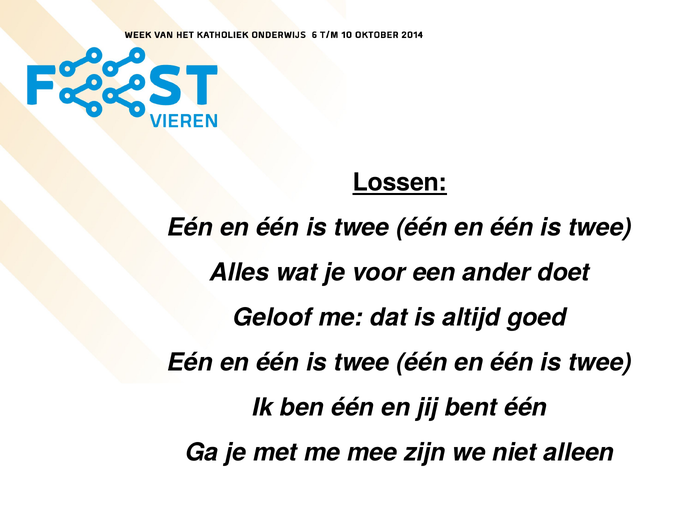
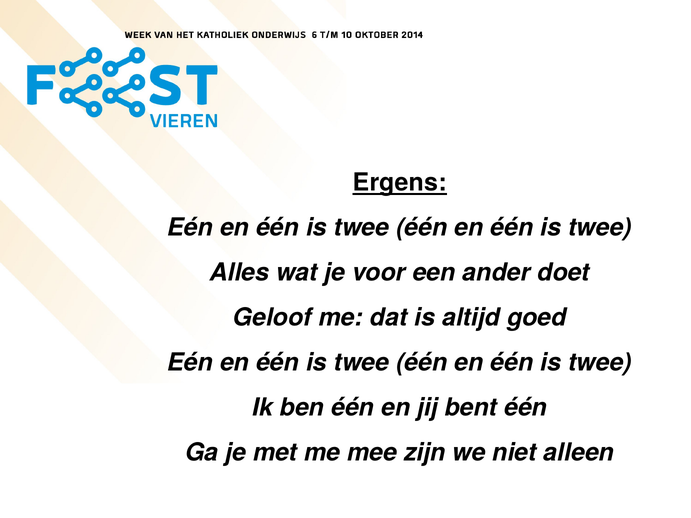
Lossen: Lossen -> Ergens
